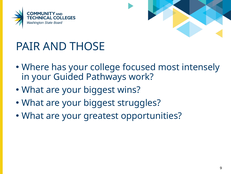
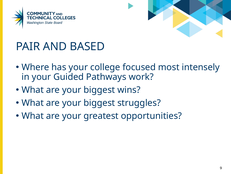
THOSE: THOSE -> BASED
